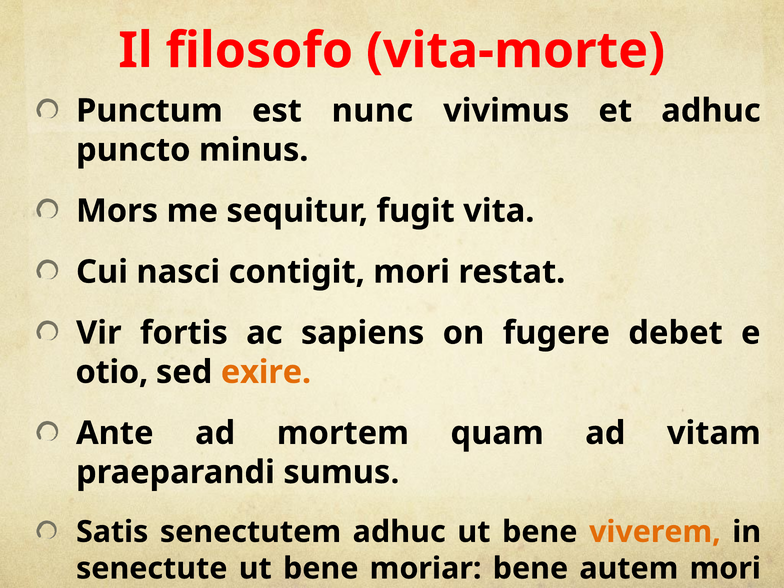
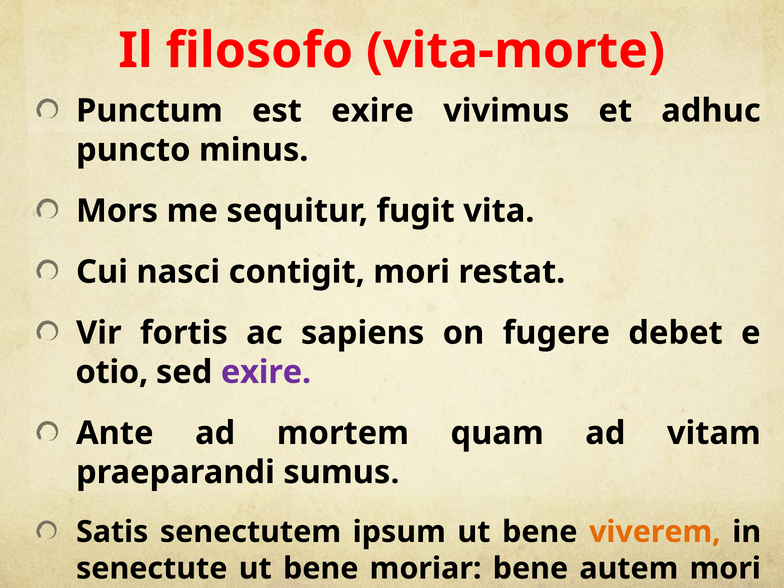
est nunc: nunc -> exire
exire at (266, 372) colour: orange -> purple
senectutem adhuc: adhuc -> ipsum
